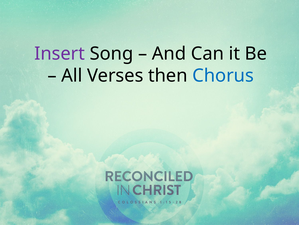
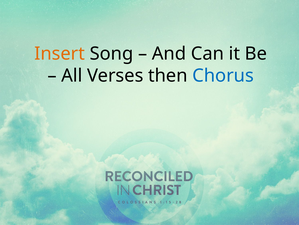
Insert colour: purple -> orange
